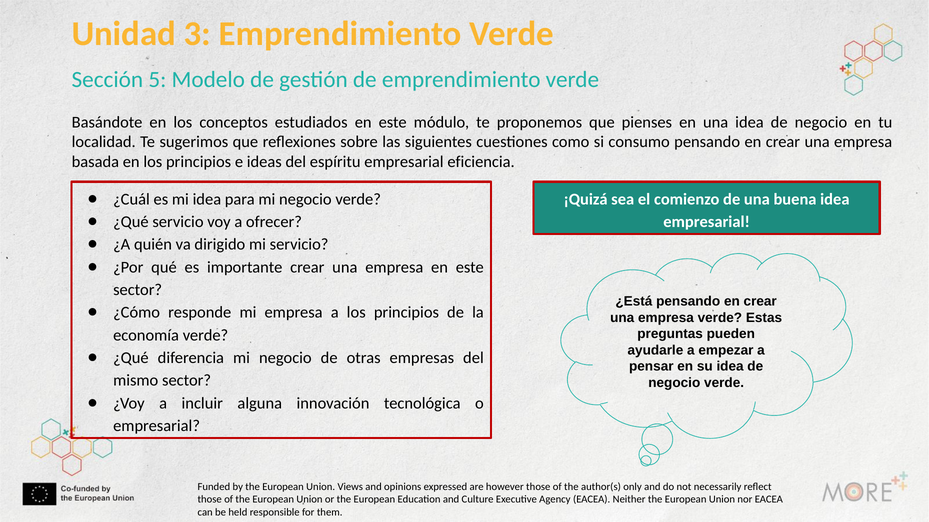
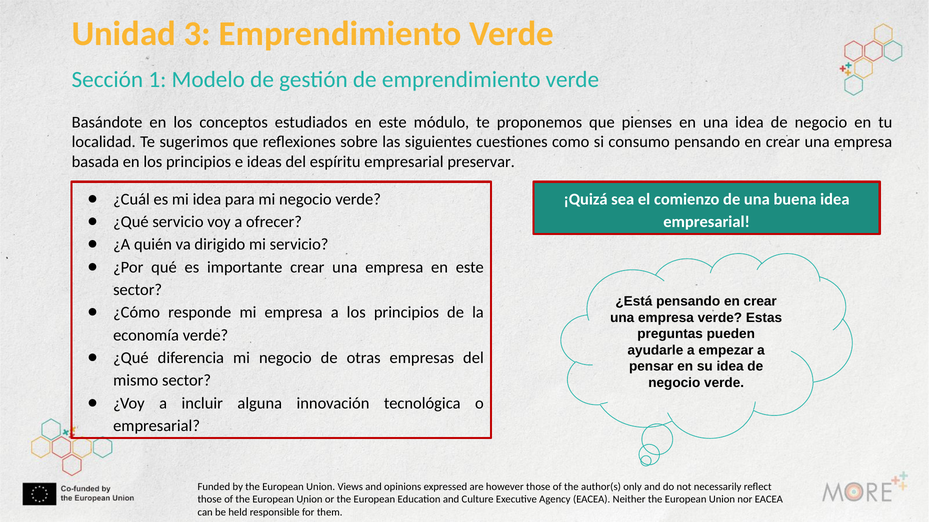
5: 5 -> 1
eficiencia: eficiencia -> preservar
